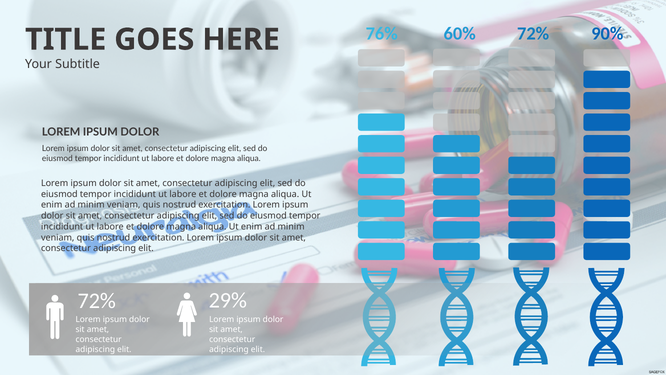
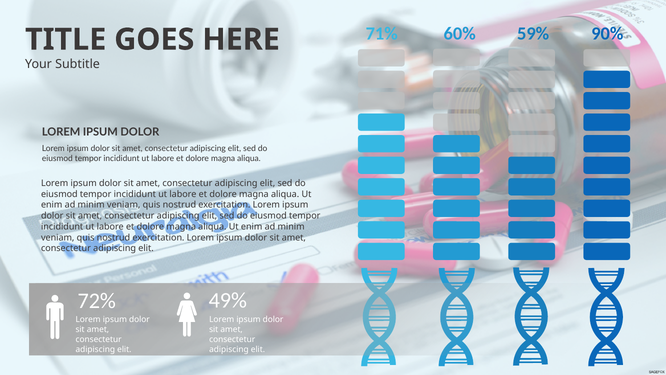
76%: 76% -> 71%
60% 72%: 72% -> 59%
29%: 29% -> 49%
